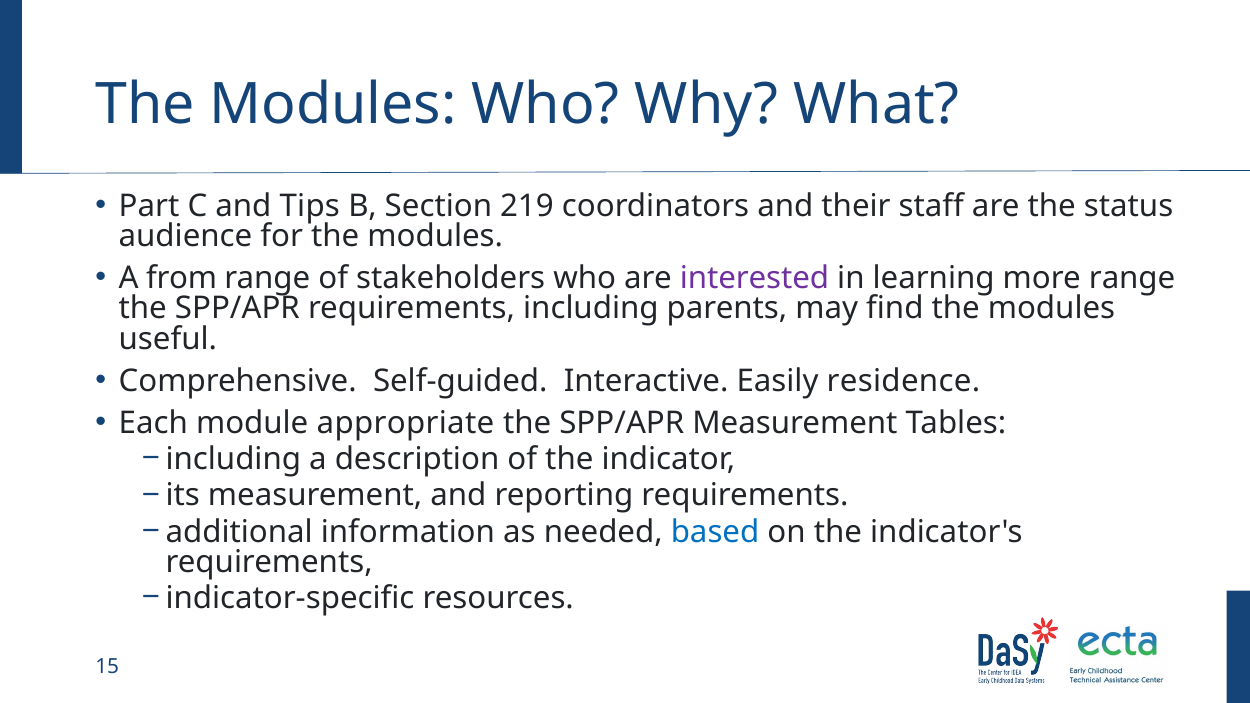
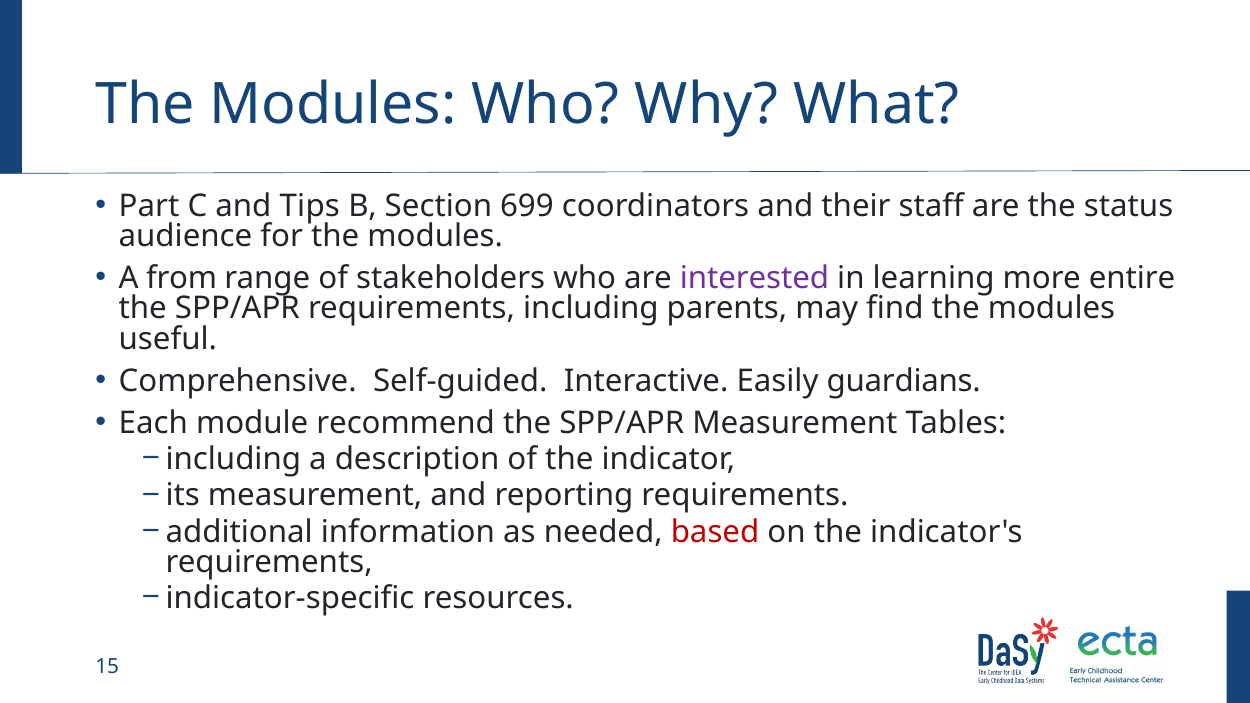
219: 219 -> 699
more range: range -> entire
residence: residence -> guardians
appropriate: appropriate -> recommend
based colour: blue -> red
